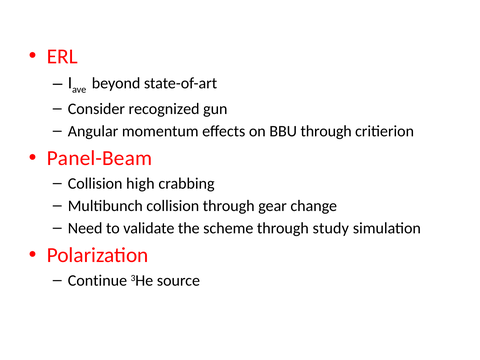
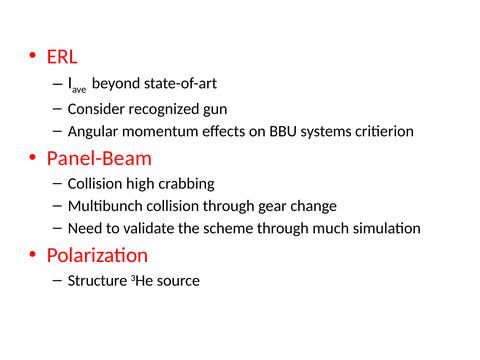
BBU through: through -> systems
study: study -> much
Continue: Continue -> Structure
